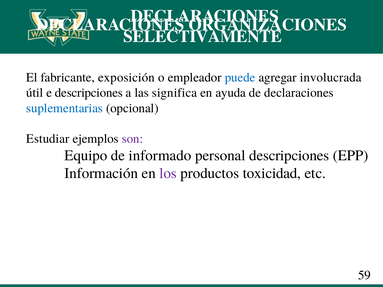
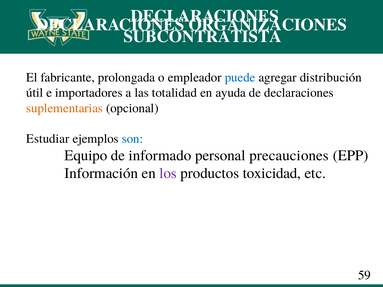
SELECTIVAMENTE: SELECTIVAMENTE -> SUBCONTRATISTA
exposición: exposición -> prolongada
involucrada: involucrada -> distribución
e descripciones: descripciones -> importadores
significa: significa -> totalidad
suplementarias colour: blue -> orange
son colour: purple -> blue
personal descripciones: descripciones -> precauciones
